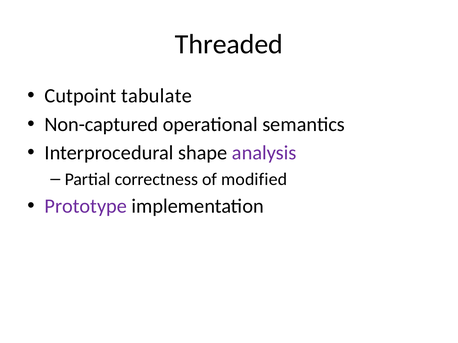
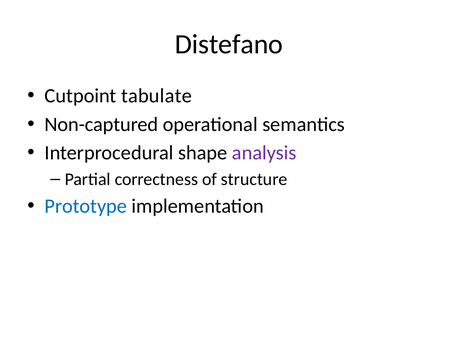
Threaded: Threaded -> Distefano
modified: modified -> structure
Prototype colour: purple -> blue
